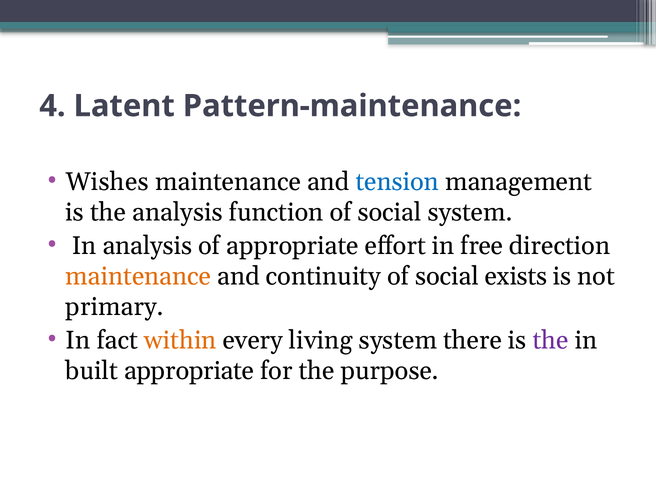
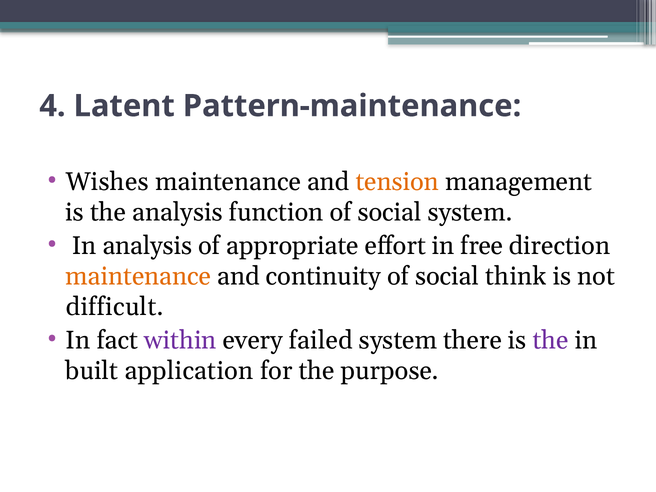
tension colour: blue -> orange
exists: exists -> think
primary: primary -> difficult
within colour: orange -> purple
living: living -> failed
built appropriate: appropriate -> application
